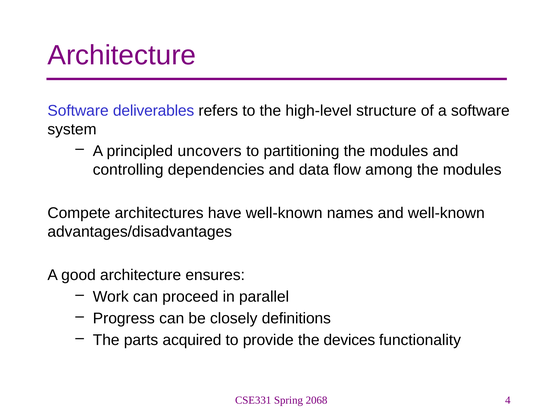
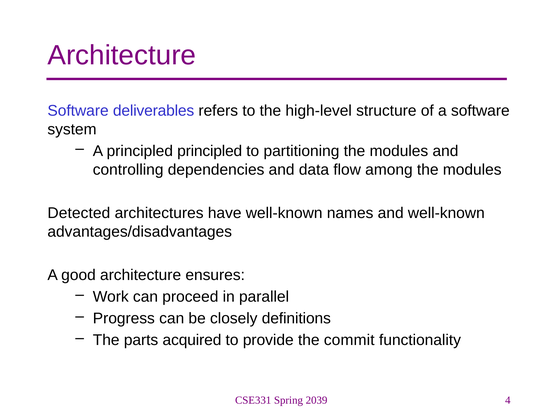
principled uncovers: uncovers -> principled
Compete: Compete -> Detected
devices: devices -> commit
2068: 2068 -> 2039
